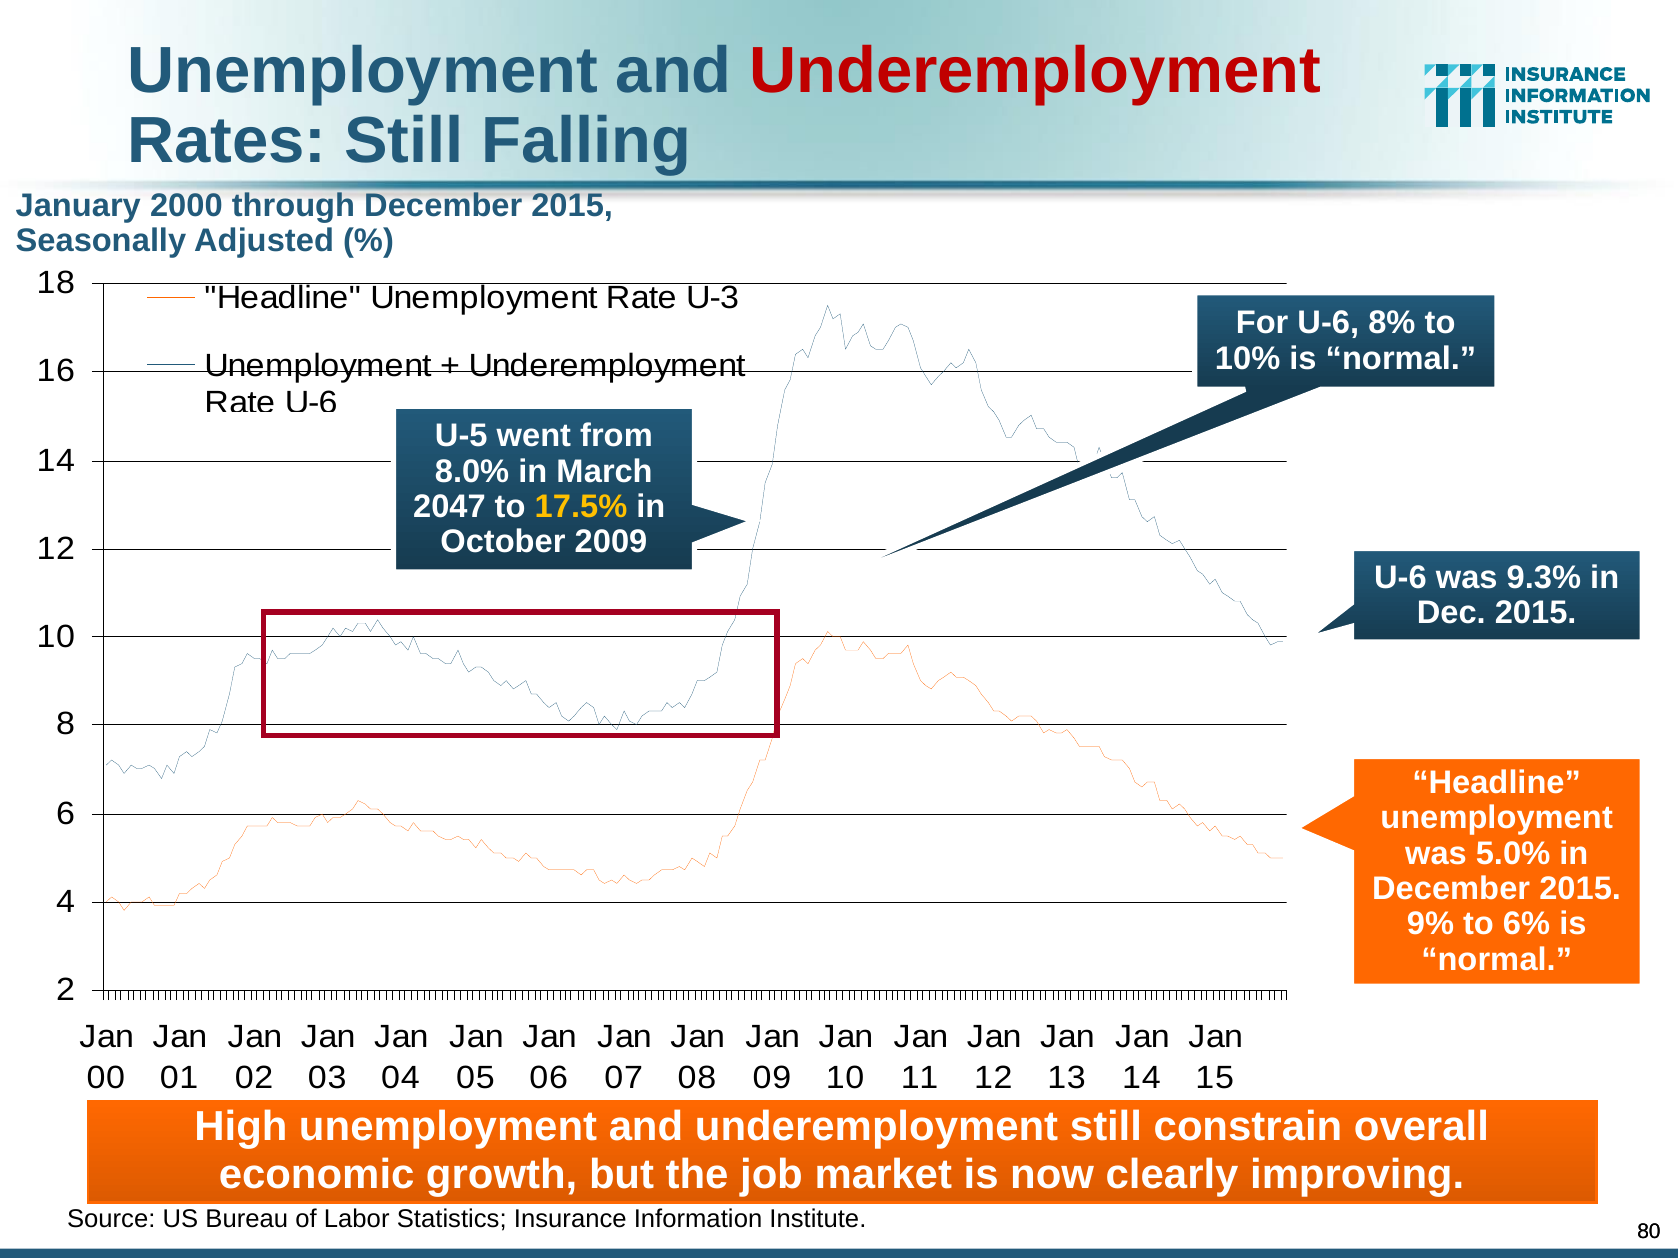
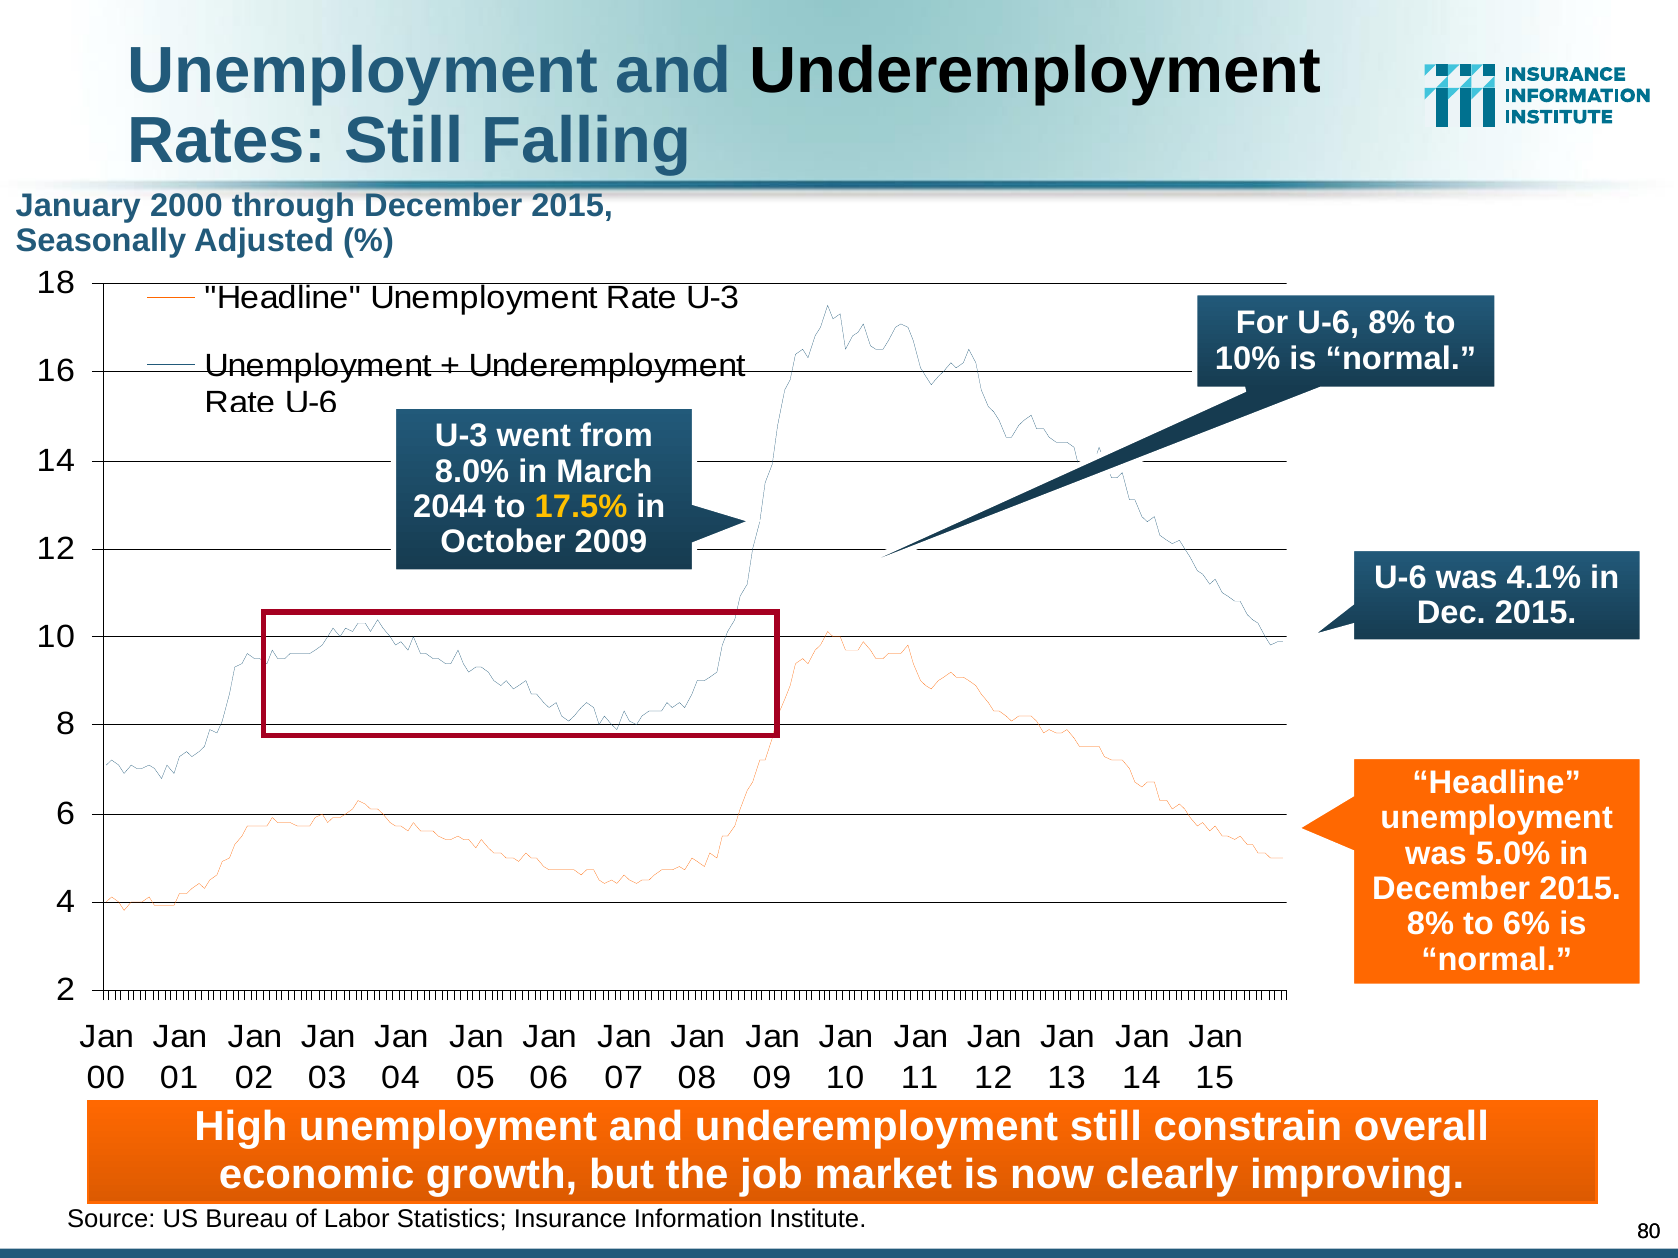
Underemployment at (1036, 71) colour: red -> black
U-5 at (461, 436): U-5 -> U-3
2047: 2047 -> 2044
9.3%: 9.3% -> 4.1%
9% at (1430, 924): 9% -> 8%
